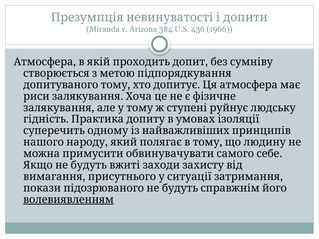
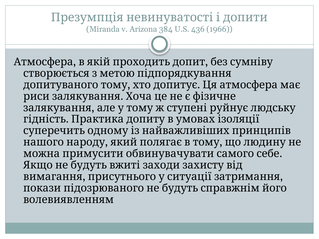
волевиявленням underline: present -> none
